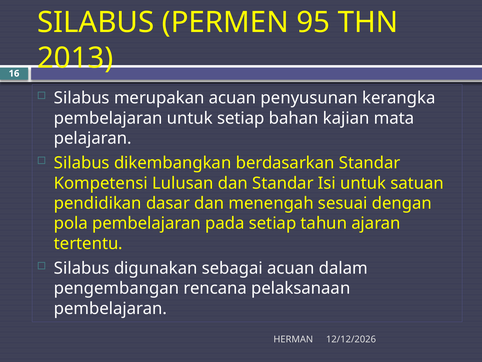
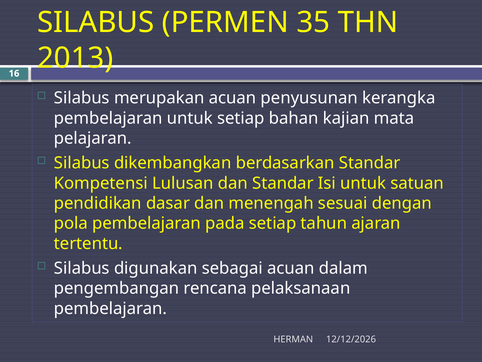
95: 95 -> 35
